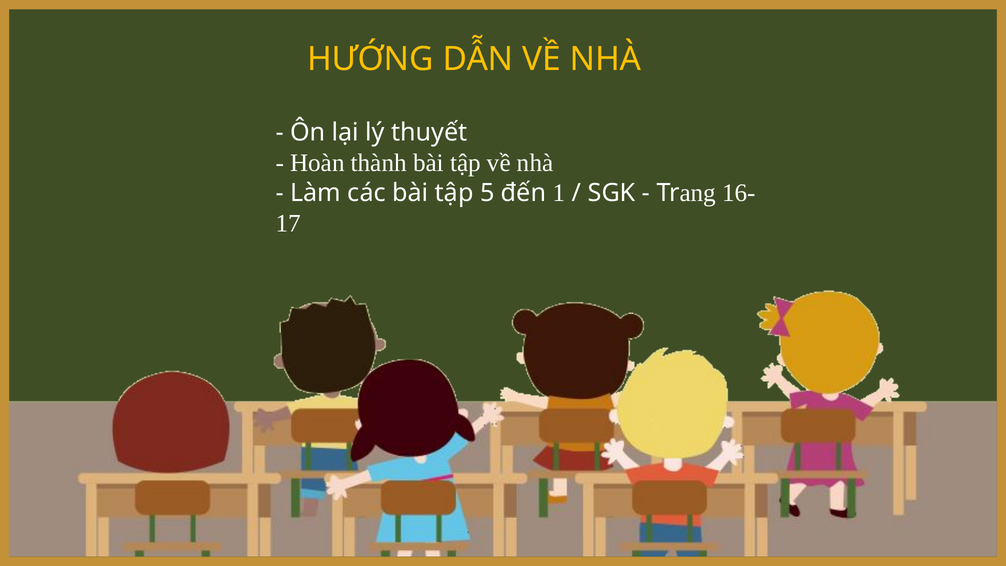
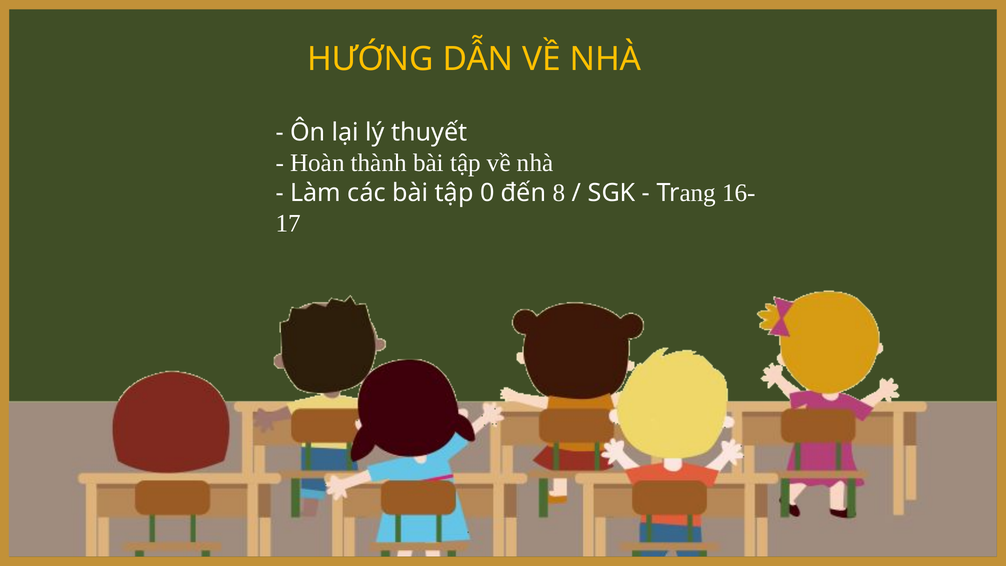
5: 5 -> 0
1: 1 -> 8
